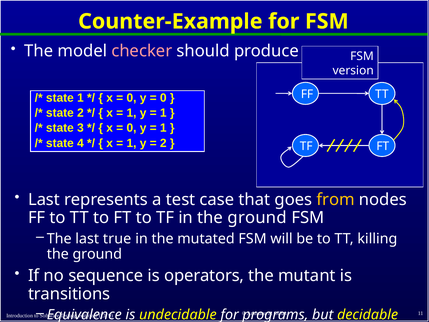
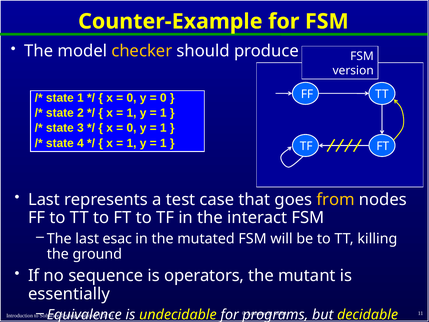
checker colour: pink -> yellow
2 at (163, 143): 2 -> 1
in the ground: ground -> interact
true: true -> esac
transitions: transitions -> essentially
